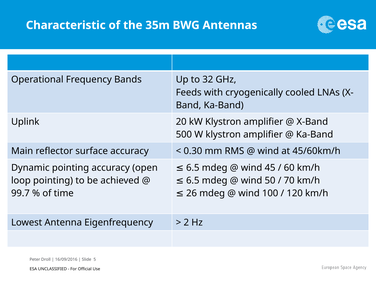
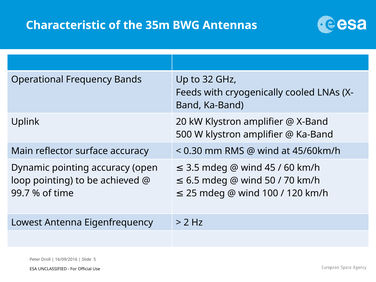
6.5 at (193, 168): 6.5 -> 3.5
26: 26 -> 25
